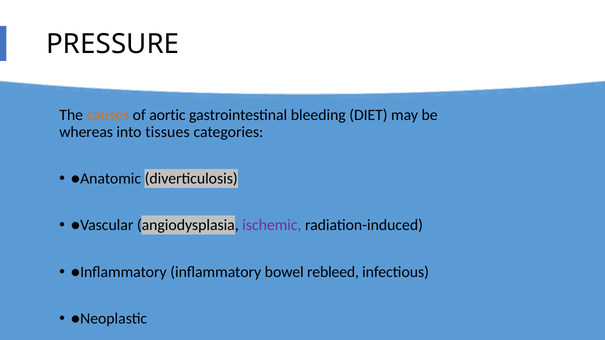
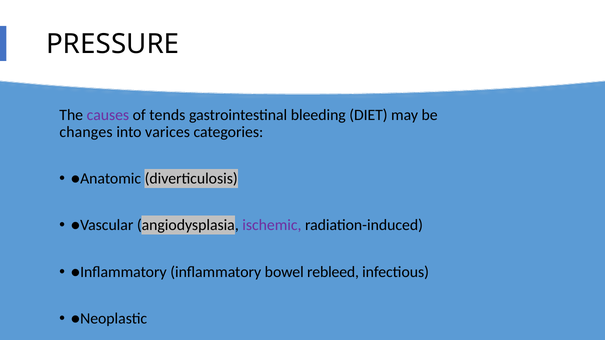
causes colour: orange -> purple
aortic: aortic -> tends
whereas: whereas -> changes
tissues: tissues -> varices
